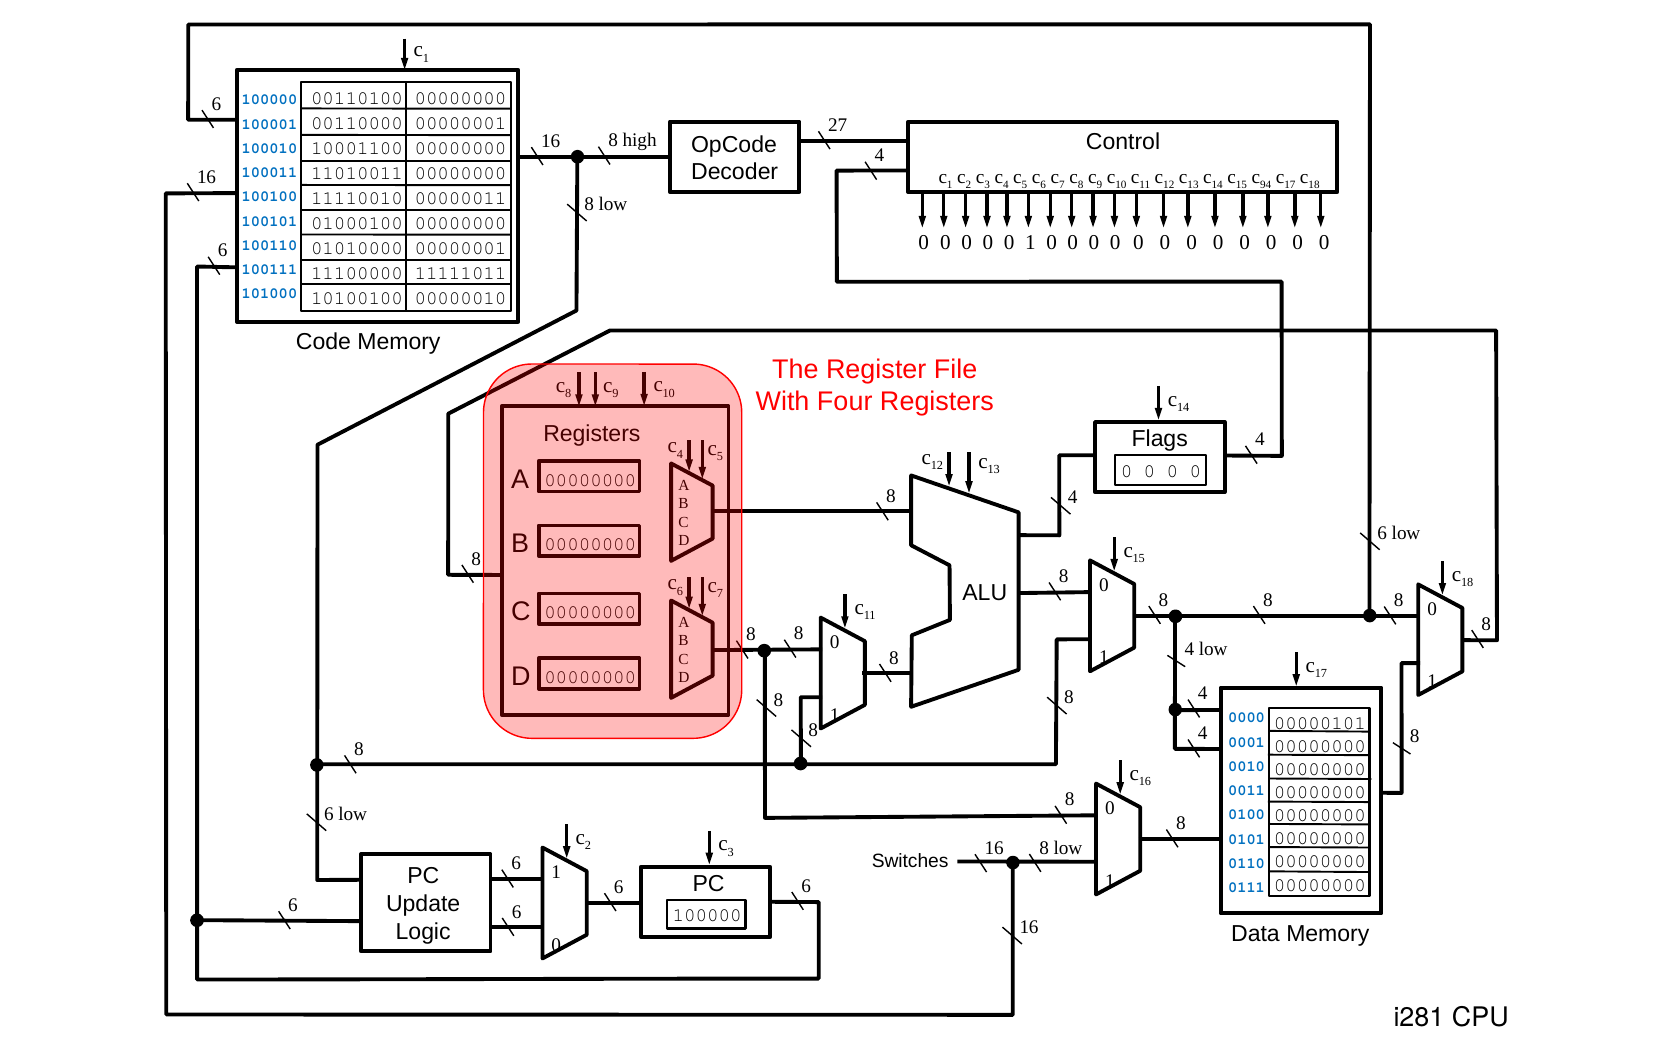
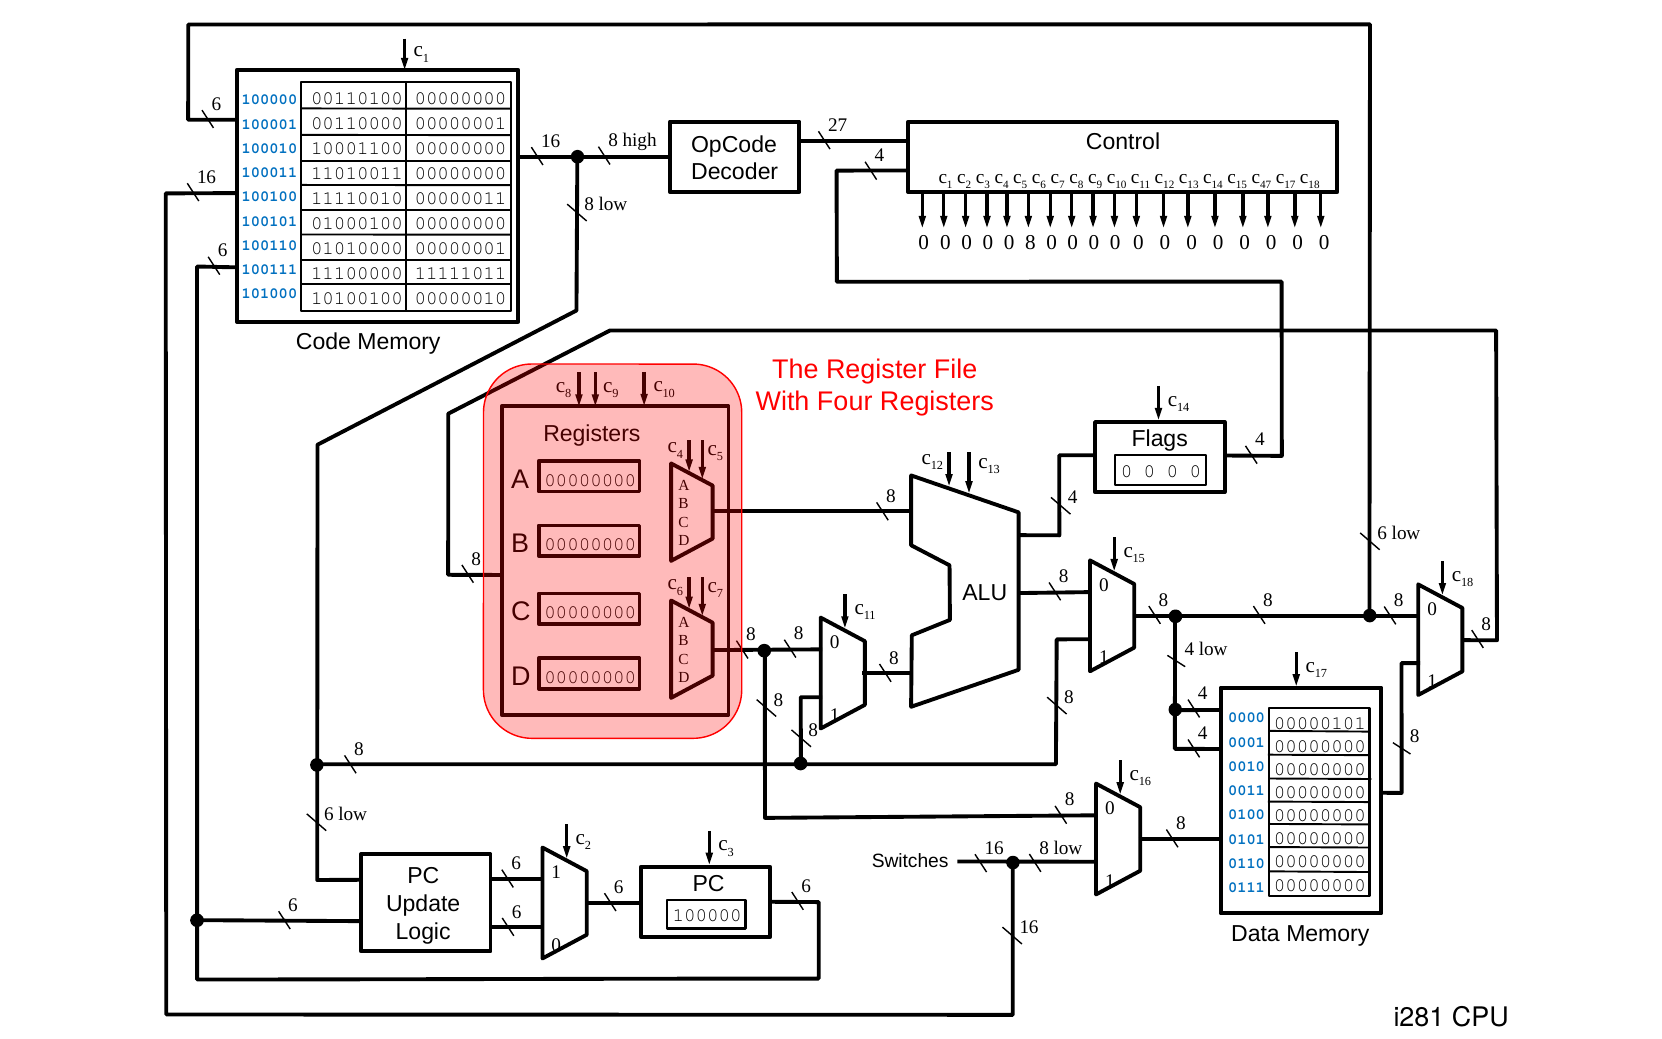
94: 94 -> 47
0 0 1: 1 -> 8
